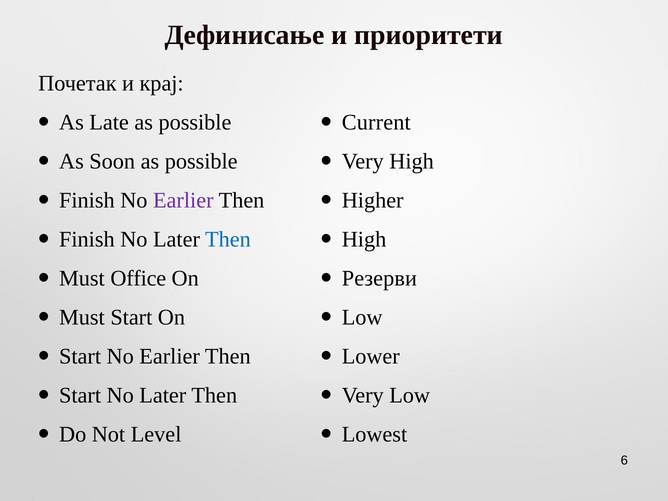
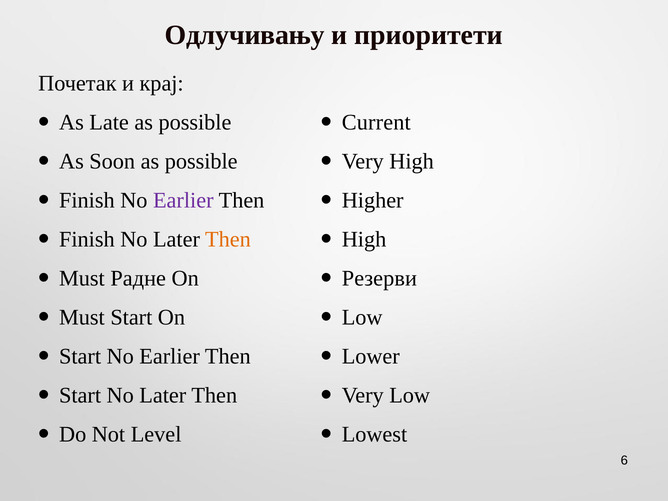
Дефинисање: Дефинисање -> Одлучивању
Then at (228, 240) colour: blue -> orange
Office: Office -> Радне
